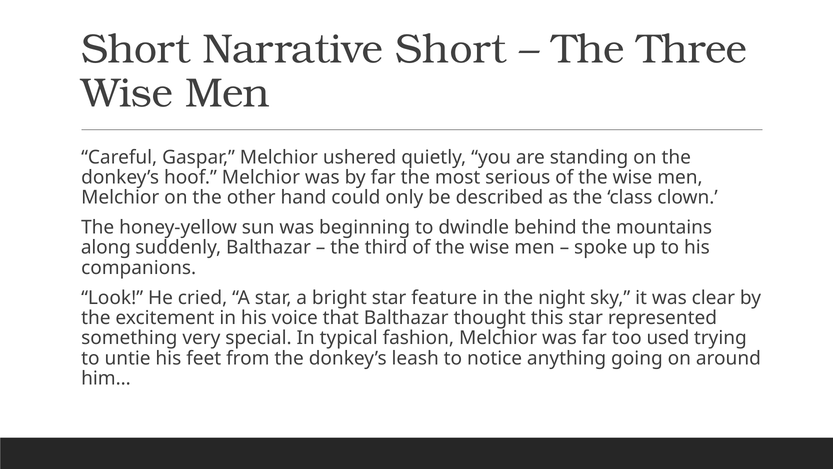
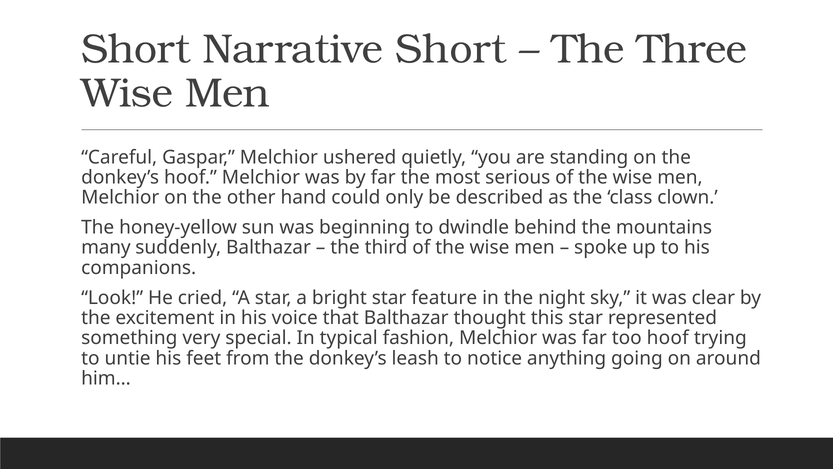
along: along -> many
too used: used -> hoof
